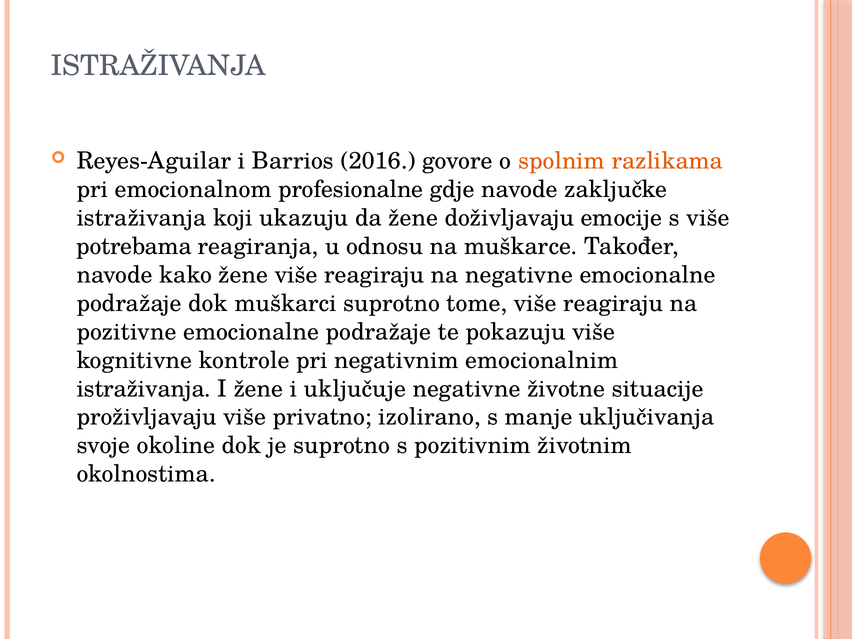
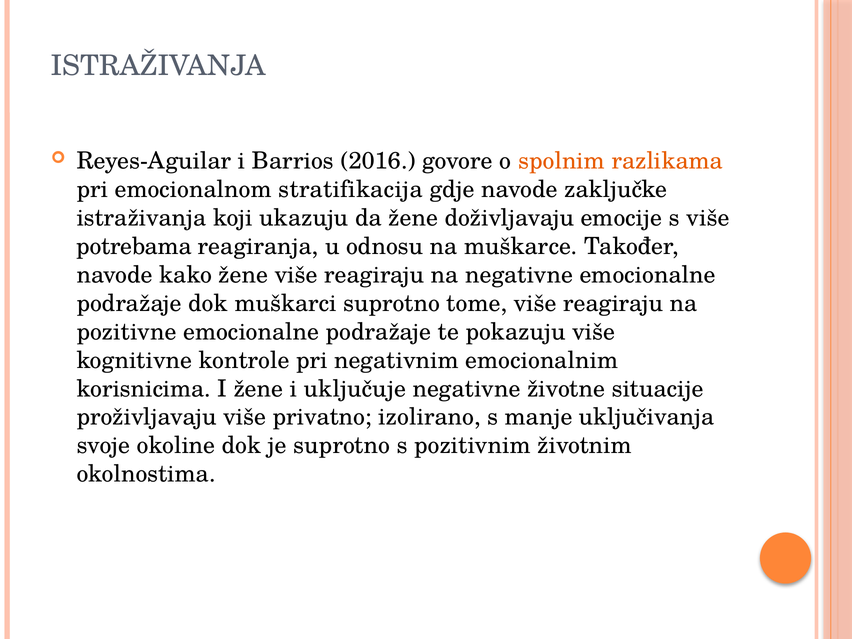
profesionalne: profesionalne -> stratifikacija
istraživanja at (144, 389): istraživanja -> korisnicima
